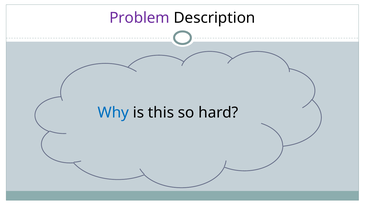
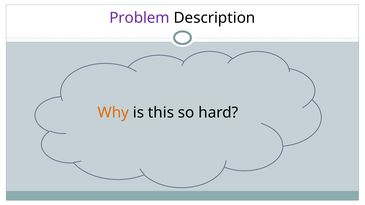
Why colour: blue -> orange
